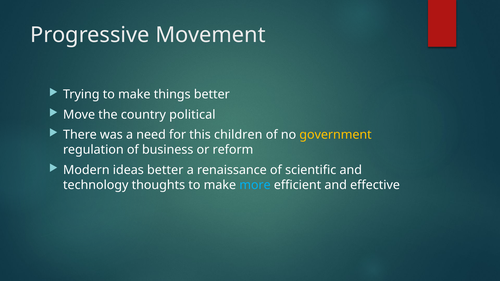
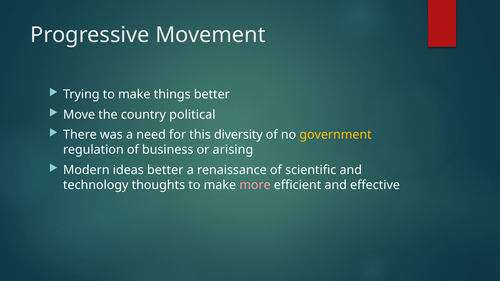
children: children -> diversity
reform: reform -> arising
more colour: light blue -> pink
